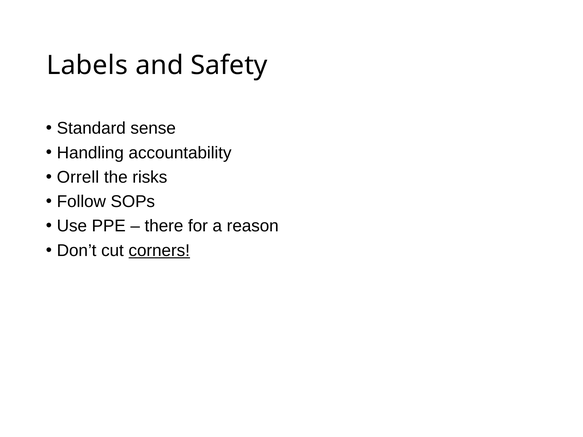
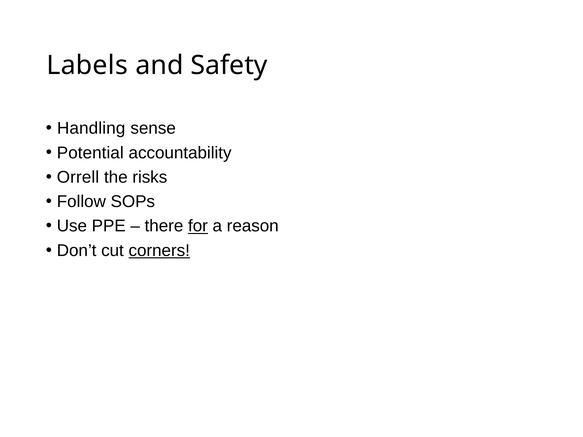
Standard: Standard -> Handling
Handling: Handling -> Potential
for underline: none -> present
